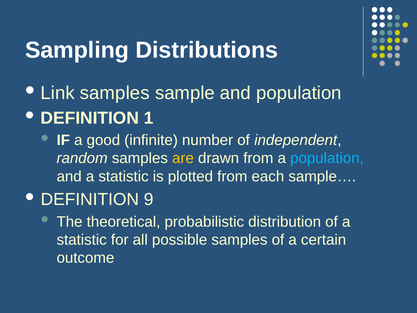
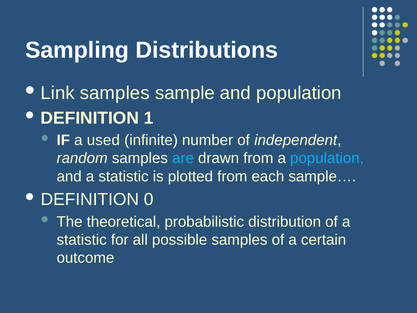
good: good -> used
are colour: yellow -> light blue
9: 9 -> 0
